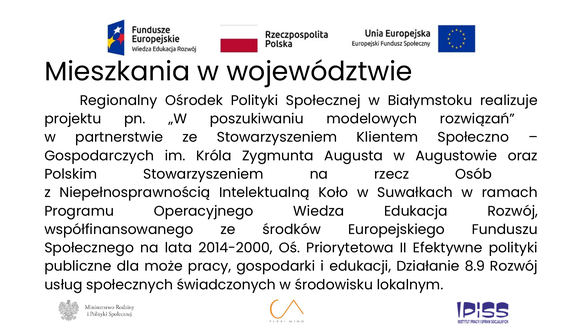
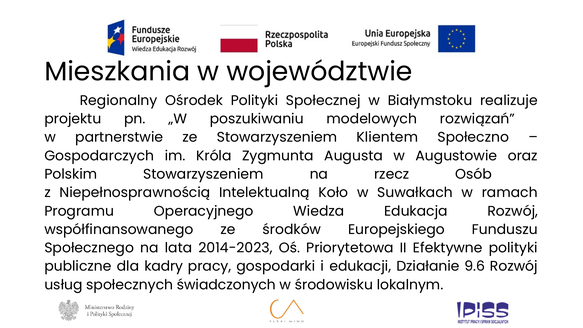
2014-2000: 2014-2000 -> 2014-2023
może: może -> kadry
8.9: 8.9 -> 9.6
